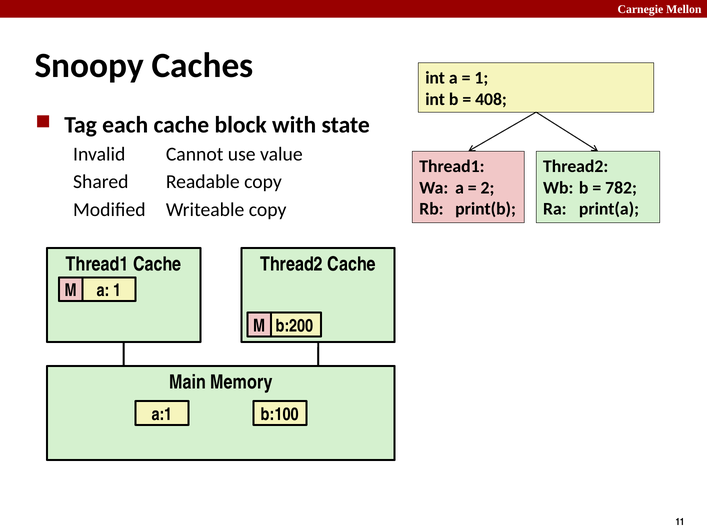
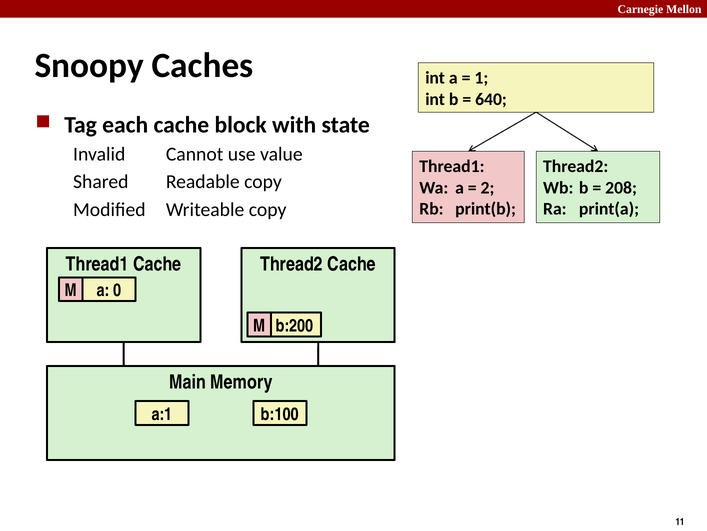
408: 408 -> 640
782: 782 -> 208
a 1: 1 -> 0
